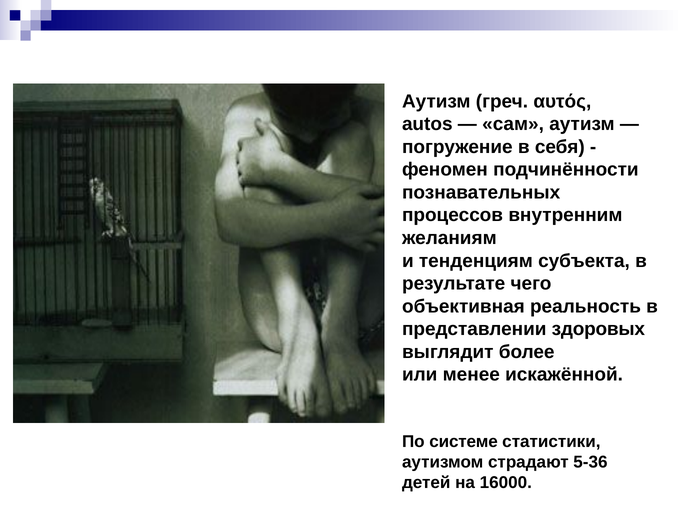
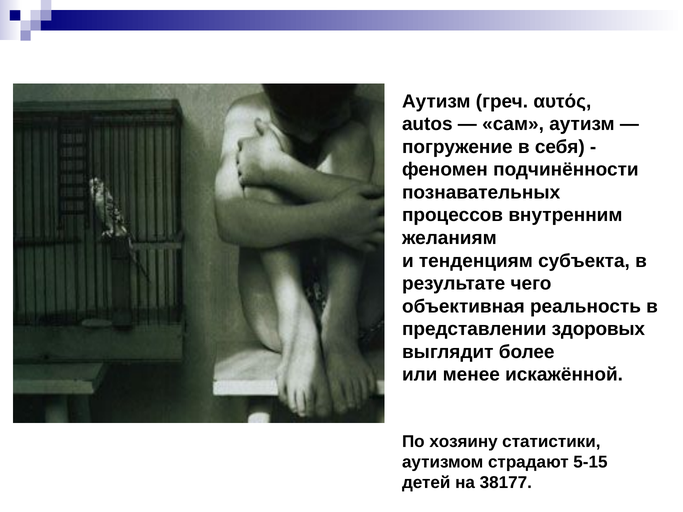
системе: системе -> хозяину
5-36: 5-36 -> 5-15
16000: 16000 -> 38177
